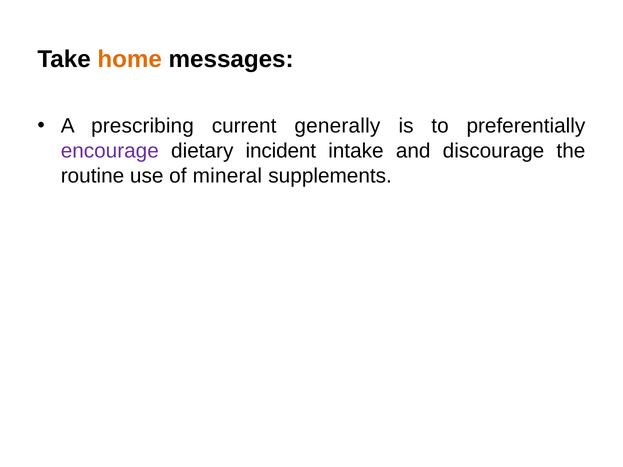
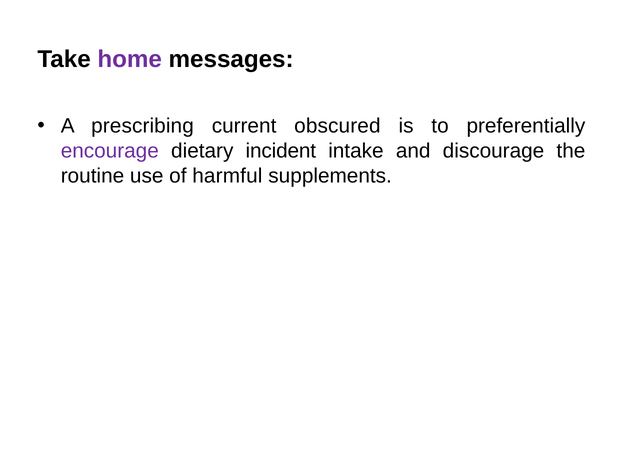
home colour: orange -> purple
generally: generally -> obscured
mineral: mineral -> harmful
